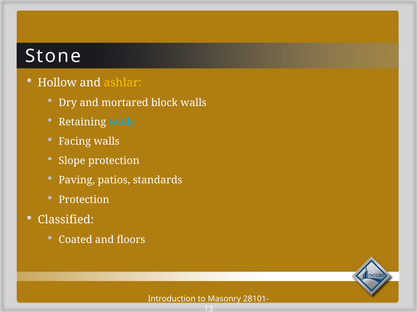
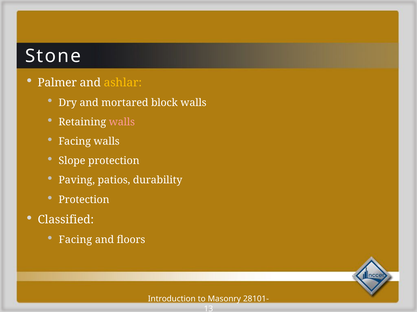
Hollow: Hollow -> Palmer
walls at (122, 122) colour: light blue -> pink
standards: standards -> durability
Coated at (75, 240): Coated -> Facing
